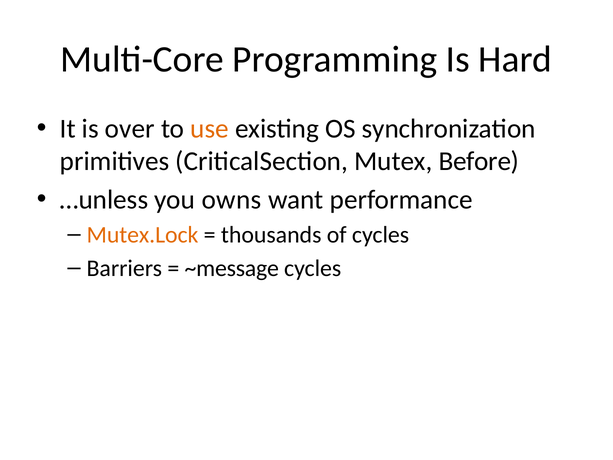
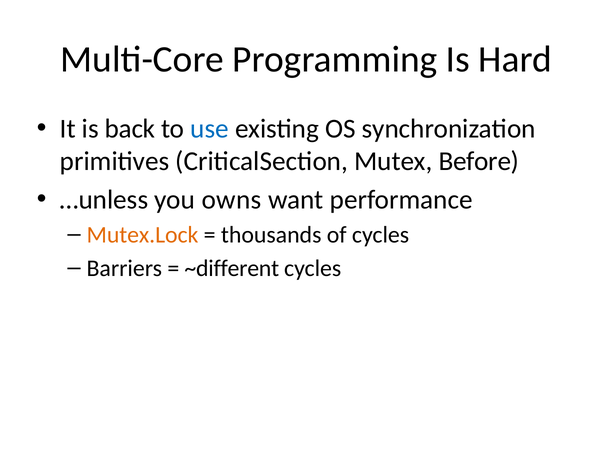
over: over -> back
use colour: orange -> blue
~message: ~message -> ~different
